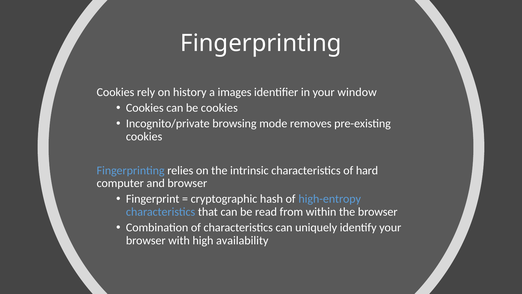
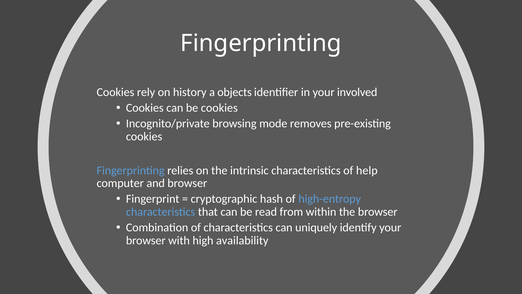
images: images -> objects
window: window -> involved
hard: hard -> help
